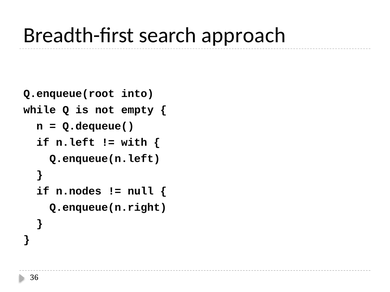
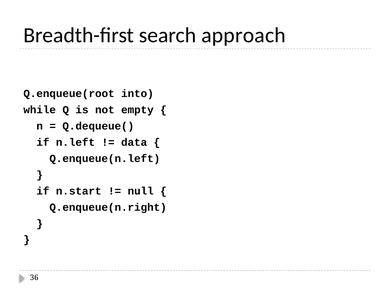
with: with -> data
n.nodes: n.nodes -> n.start
